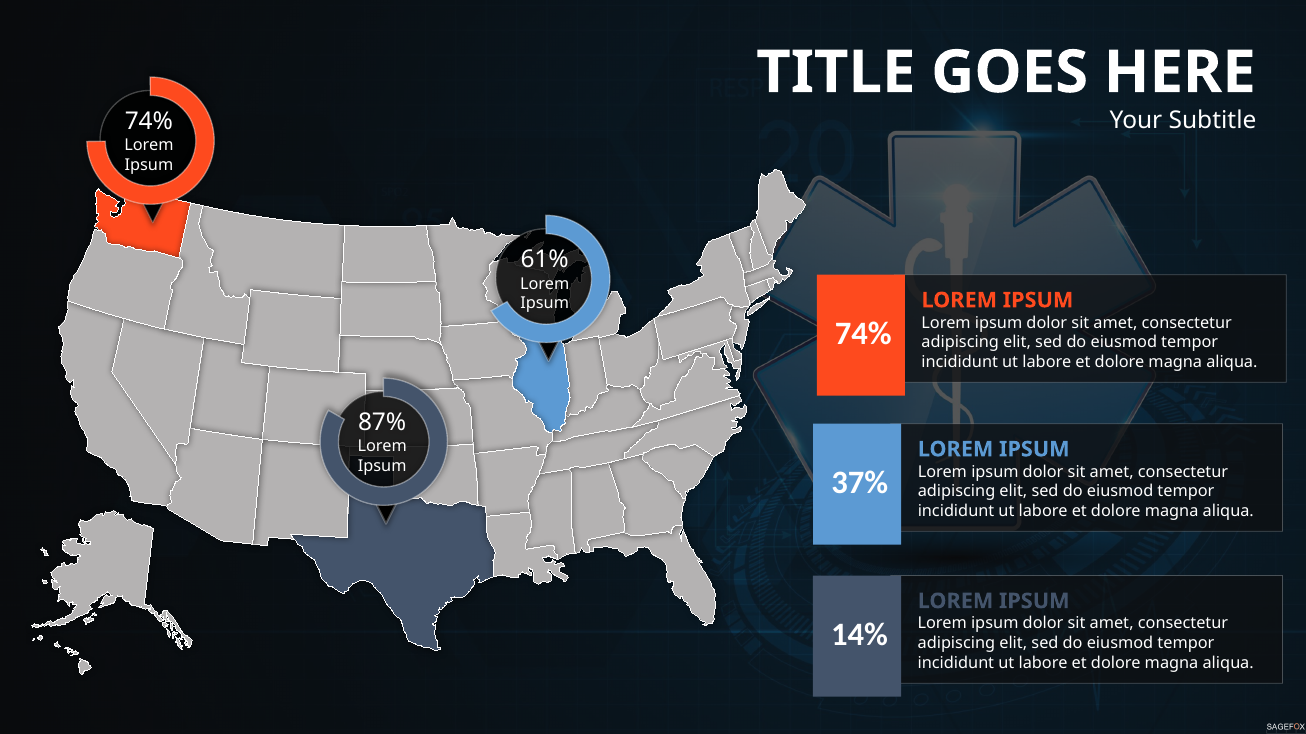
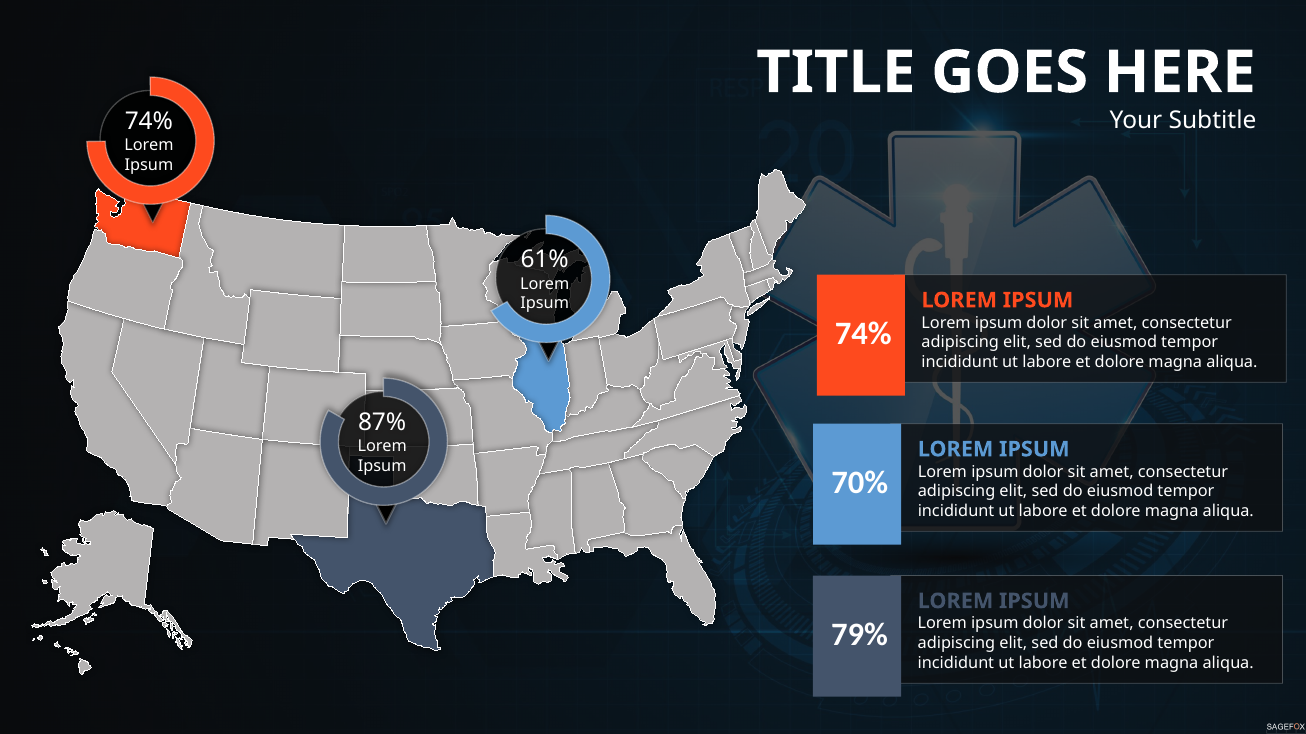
37%: 37% -> 70%
14%: 14% -> 79%
